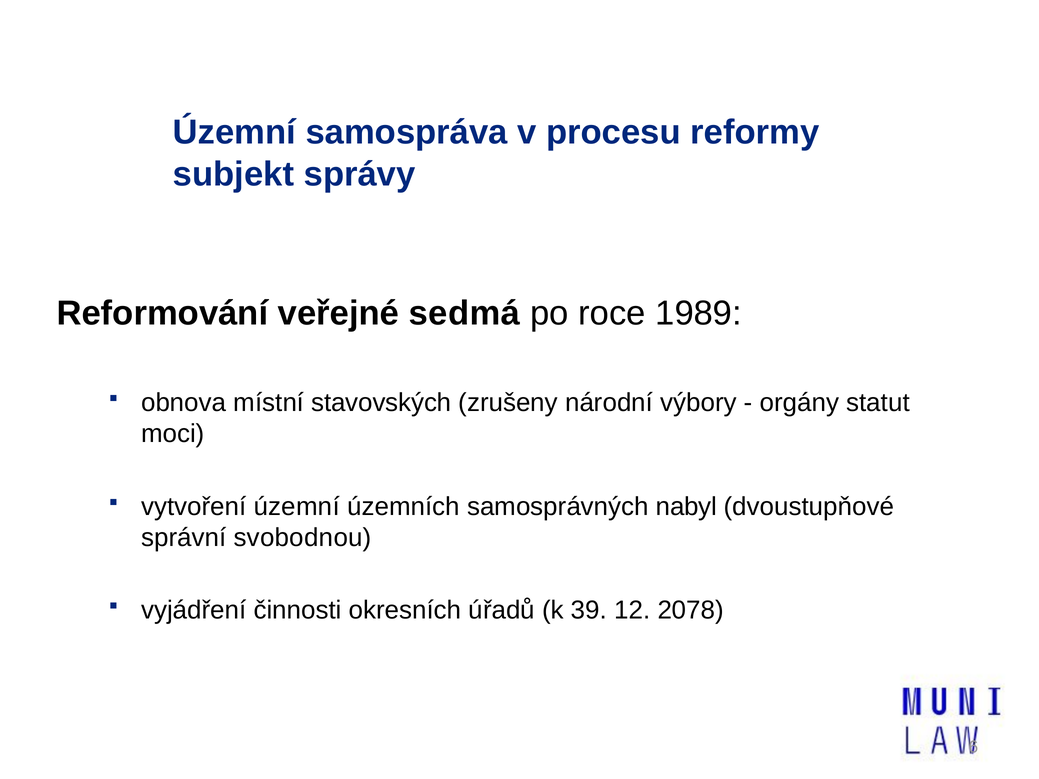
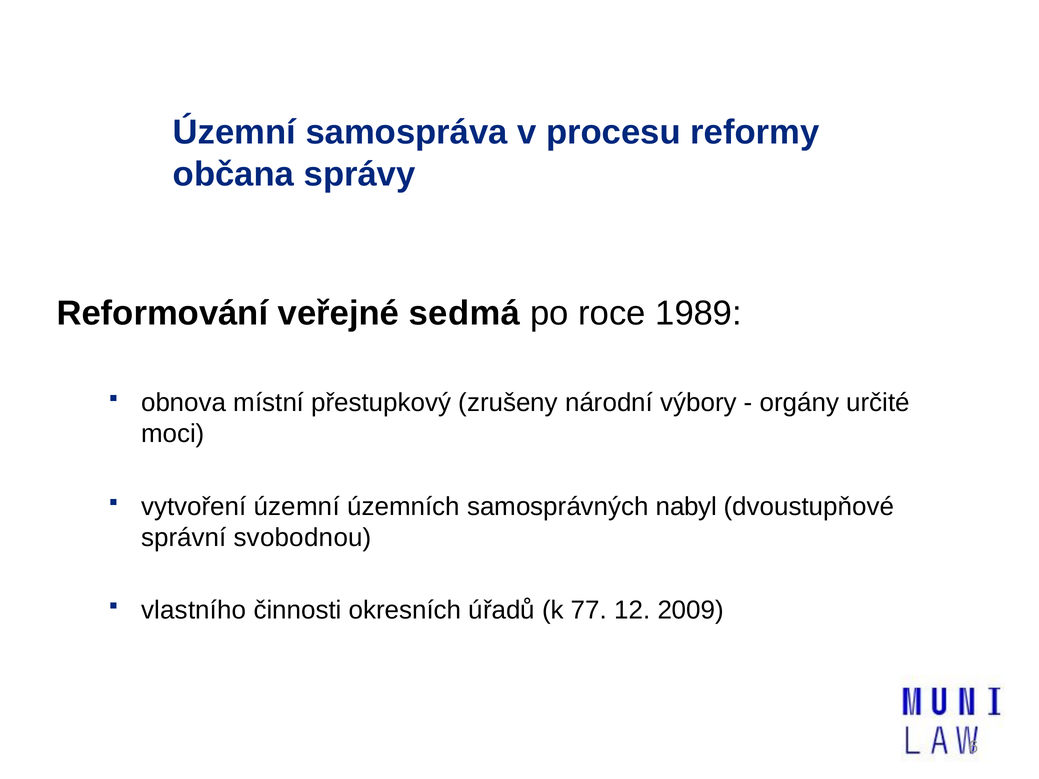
subjekt: subjekt -> občana
stavovských: stavovských -> přestupkový
statut: statut -> určité
vyjádření: vyjádření -> vlastního
39: 39 -> 77
2078: 2078 -> 2009
